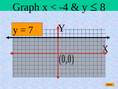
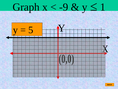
-4: -4 -> -9
8: 8 -> 1
7: 7 -> 5
